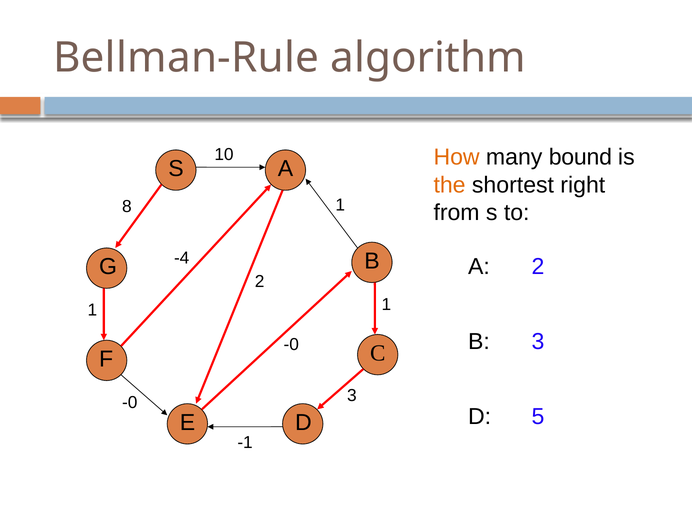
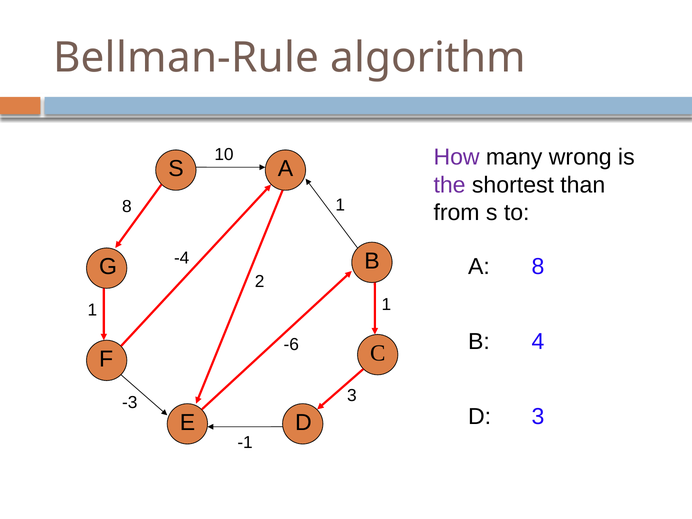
How colour: orange -> purple
bound: bound -> wrong
the colour: orange -> purple
right: right -> than
A 2: 2 -> 8
B 3: 3 -> 4
-0 at (291, 345): -0 -> -6
-0 at (130, 402): -0 -> -3
D 5: 5 -> 3
